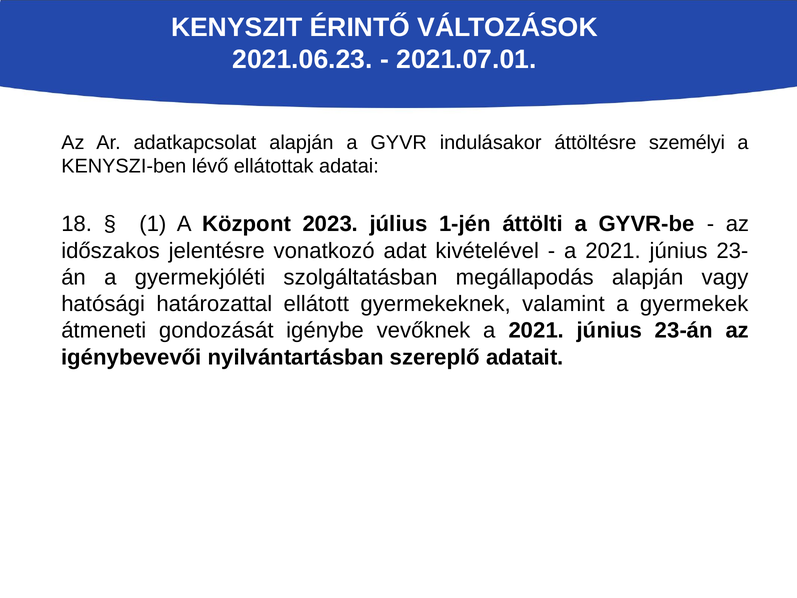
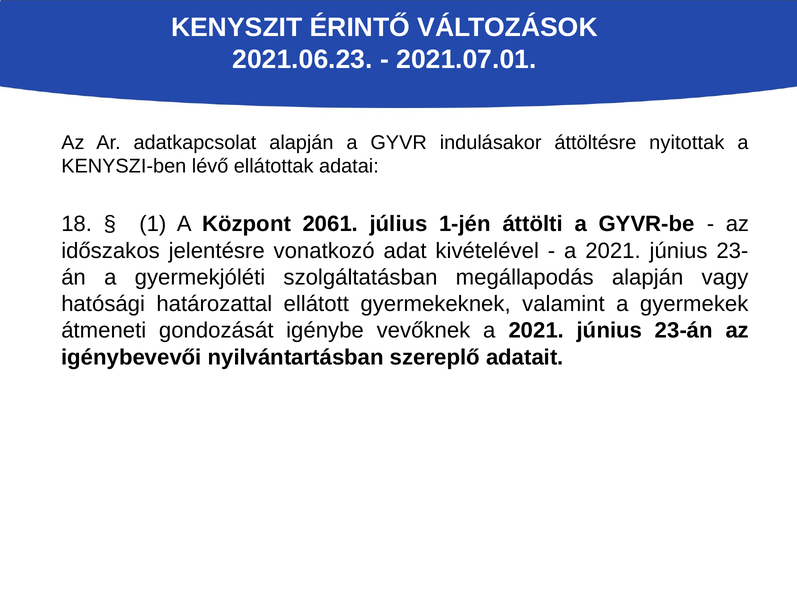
személyi: személyi -> nyitottak
2023: 2023 -> 2061
